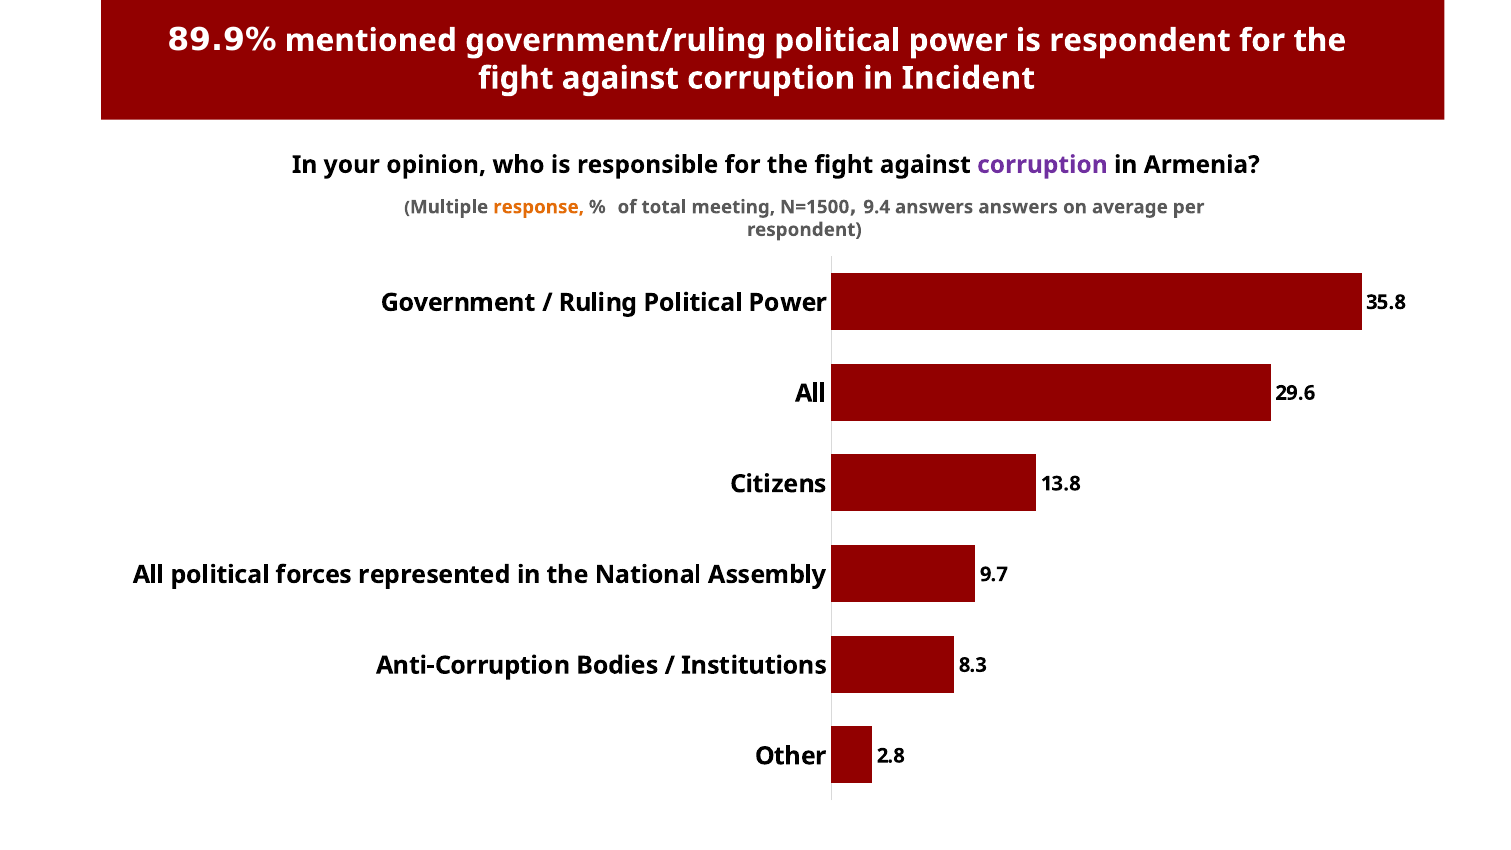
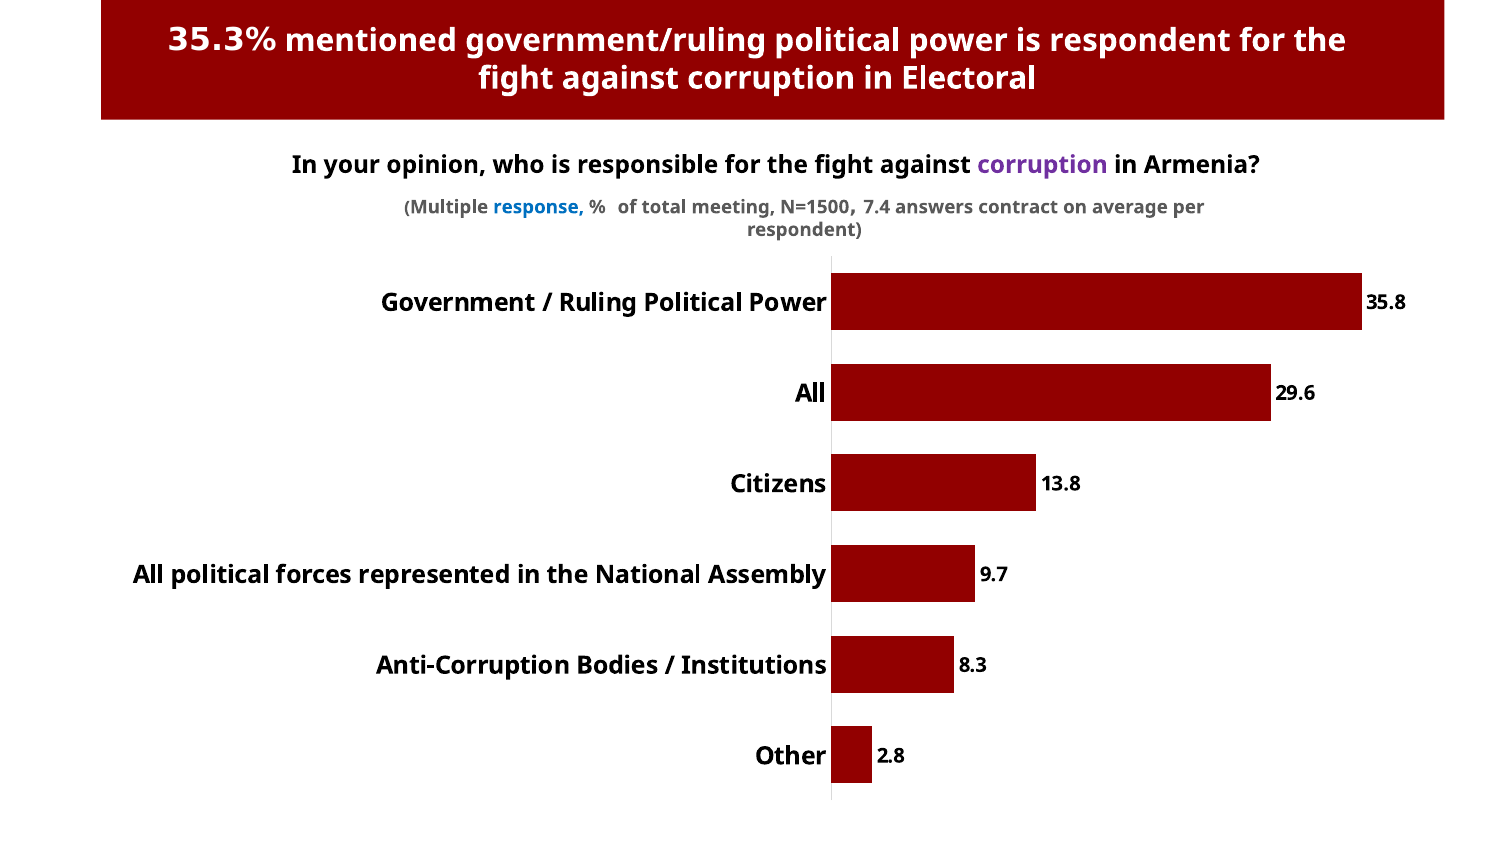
89.9%: 89.9% -> 35.3%
Incident: Incident -> Electoral
response colour: orange -> blue
9.4: 9.4 -> 7.4
answers answers: answers -> contract
